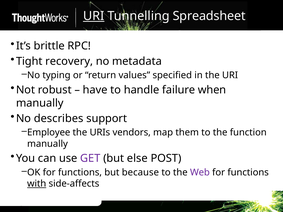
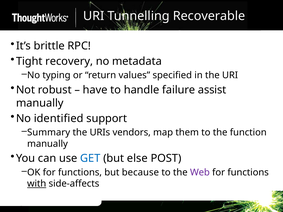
URI at (94, 16) underline: present -> none
Spreadsheet: Spreadsheet -> Recoverable
when: when -> assist
describes: describes -> identified
Employee: Employee -> Summary
GET colour: purple -> blue
